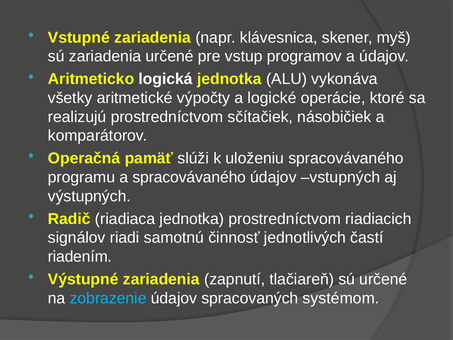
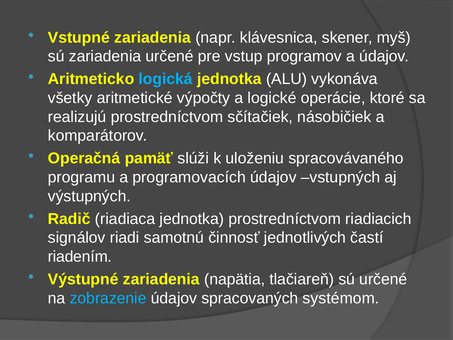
logická colour: white -> light blue
a spracovávaného: spracovávaného -> programovacích
zapnutí: zapnutí -> napätia
